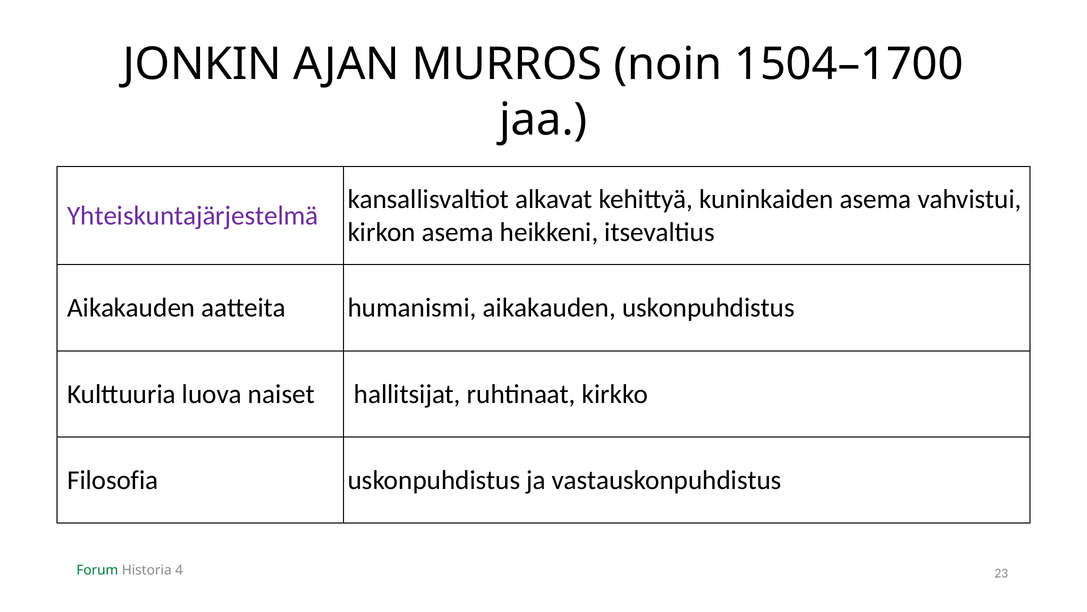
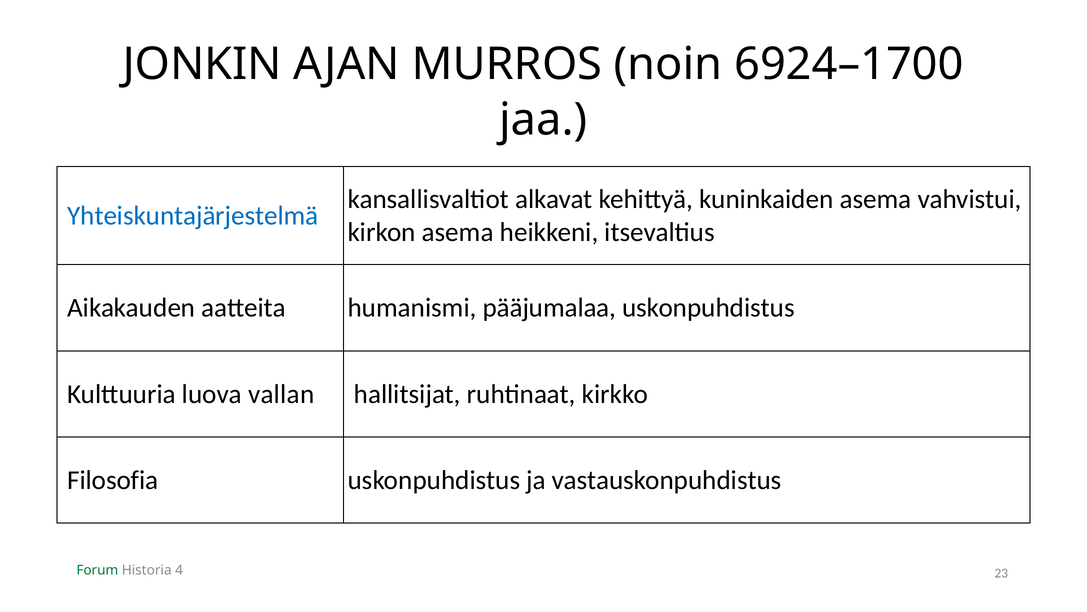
1504–1700: 1504–1700 -> 6924–1700
Yhteiskuntajärjestelmä colour: purple -> blue
humanismi aikakauden: aikakauden -> pääjumalaa
naiset: naiset -> vallan
